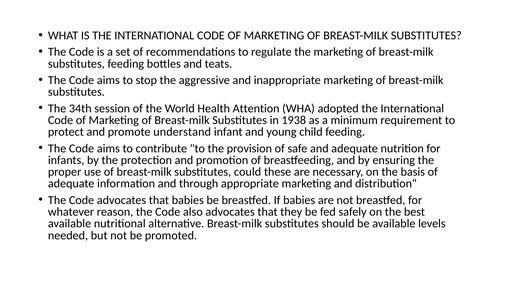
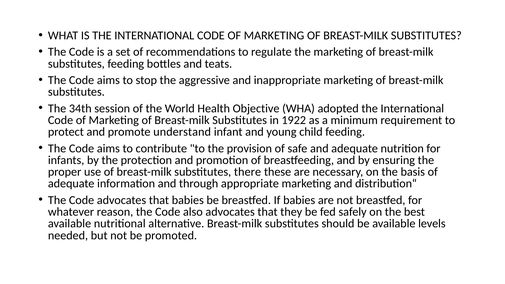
Attention: Attention -> Objective
1938: 1938 -> 1922
could: could -> there
